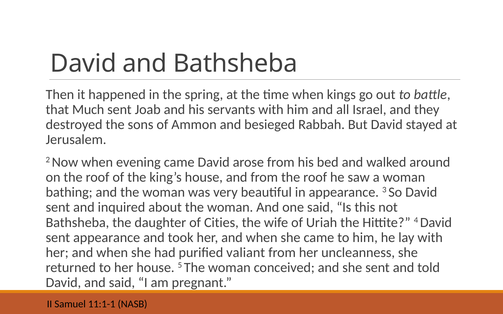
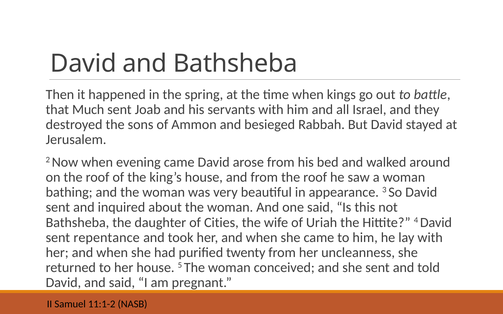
sent appearance: appearance -> repentance
valiant: valiant -> twenty
11:1-1: 11:1-1 -> 11:1-2
